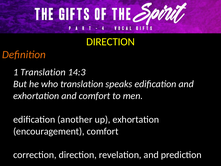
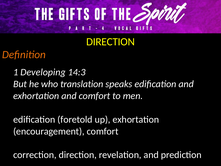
1 Translation: Translation -> Developing
another: another -> foretold
